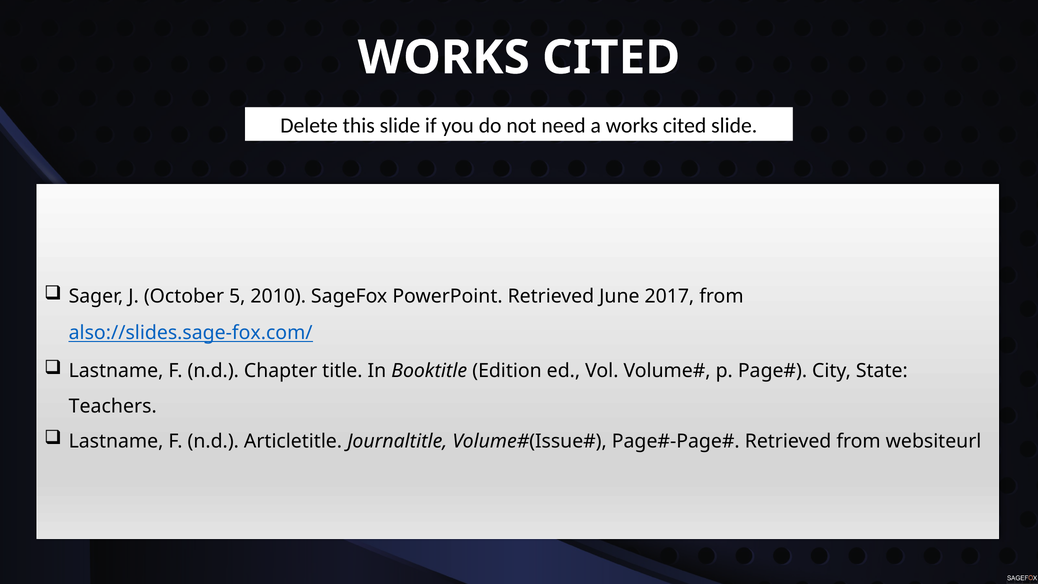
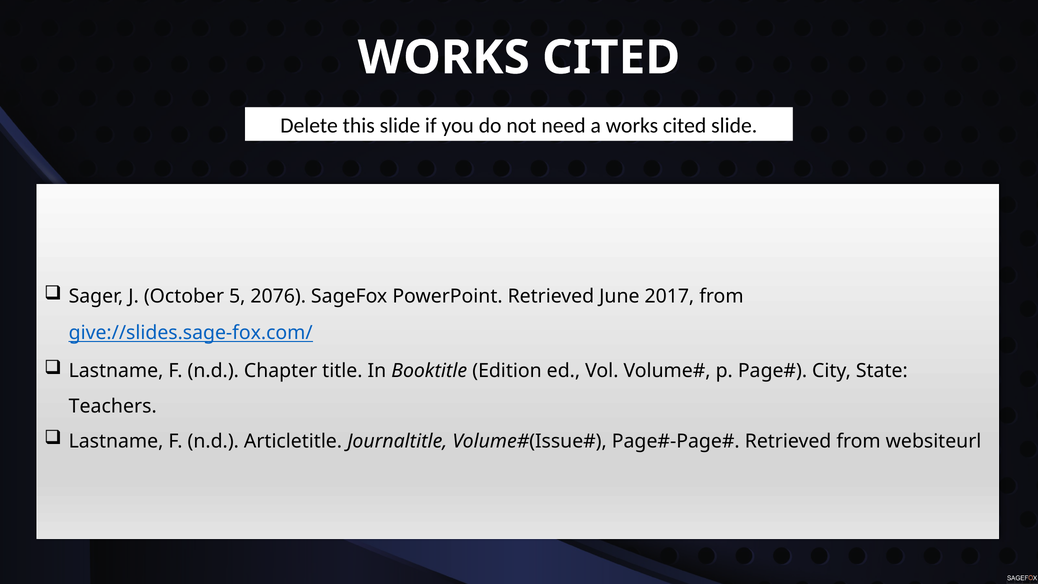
2010: 2010 -> 2076
also://slides.sage-fox.com/: also://slides.sage-fox.com/ -> give://slides.sage-fox.com/
